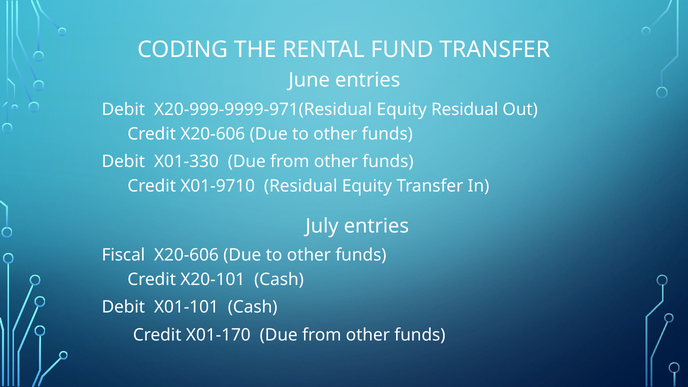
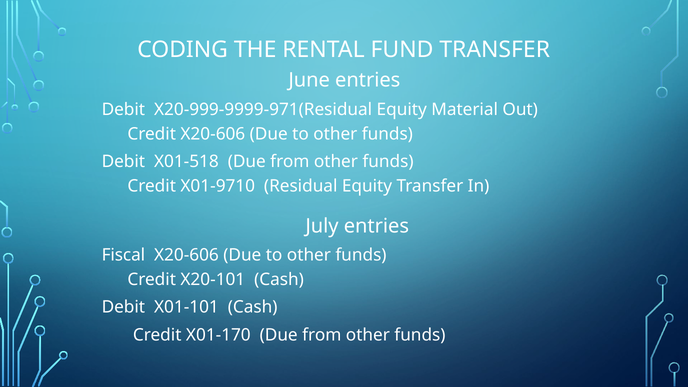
Equity Residual: Residual -> Material
X01-330: X01-330 -> X01-518
